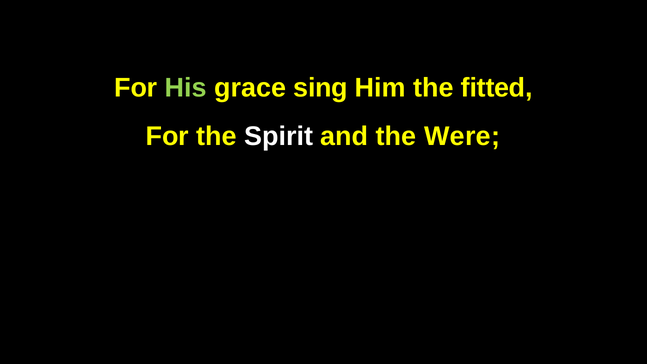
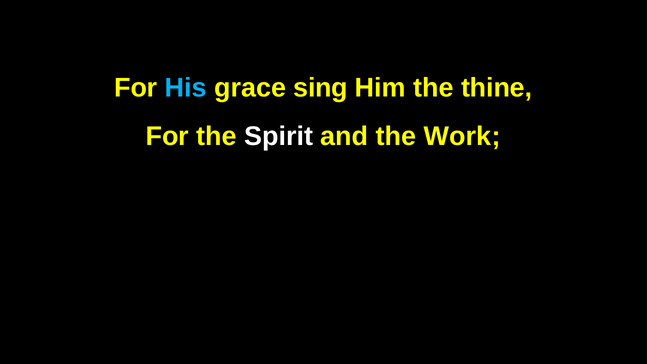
His colour: light green -> light blue
fitted: fitted -> thine
Were: Were -> Work
